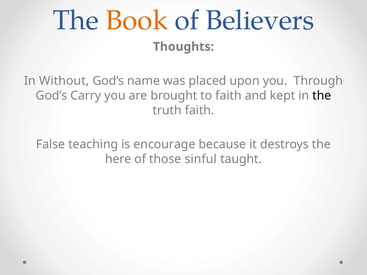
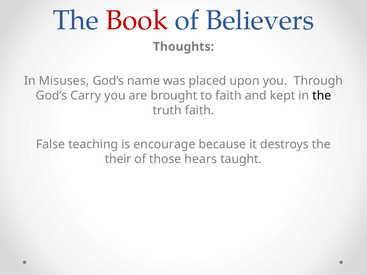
Book colour: orange -> red
Without: Without -> Misuses
here: here -> their
sinful: sinful -> hears
